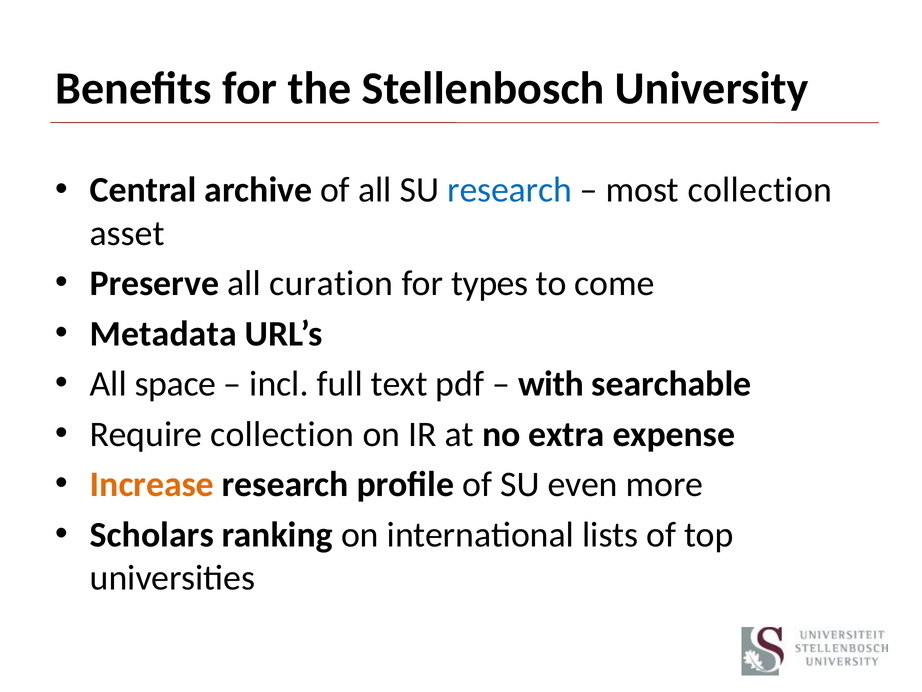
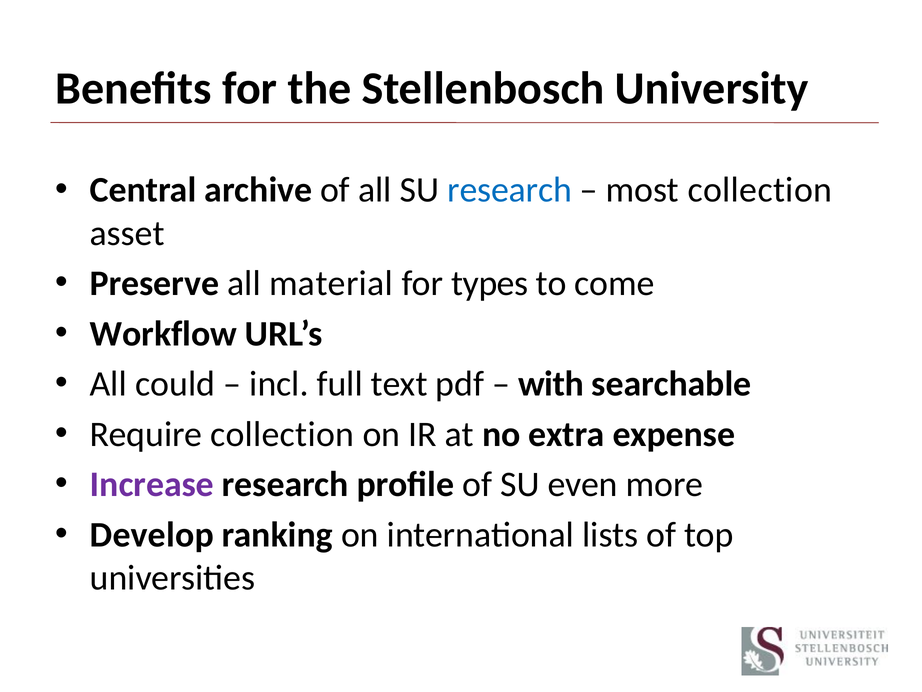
curation: curation -> material
Metadata: Metadata -> Workflow
space: space -> could
Increase colour: orange -> purple
Scholars: Scholars -> Develop
